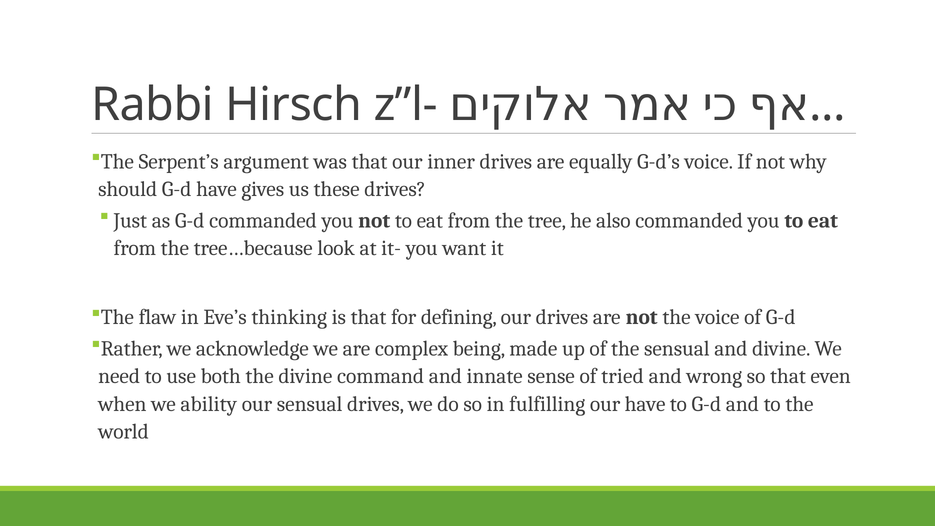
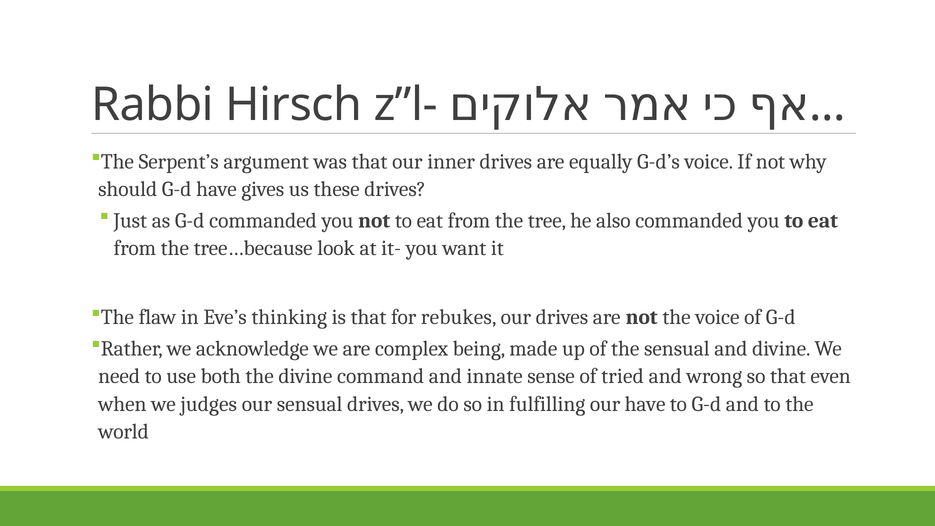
defining: defining -> rebukes
ability: ability -> judges
